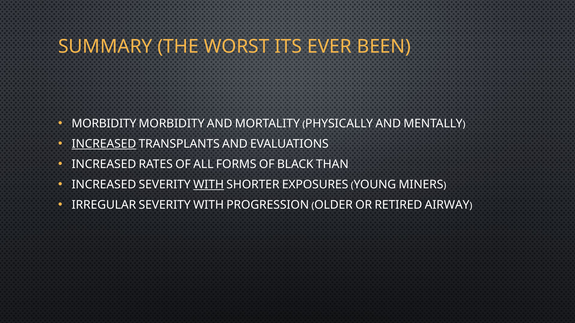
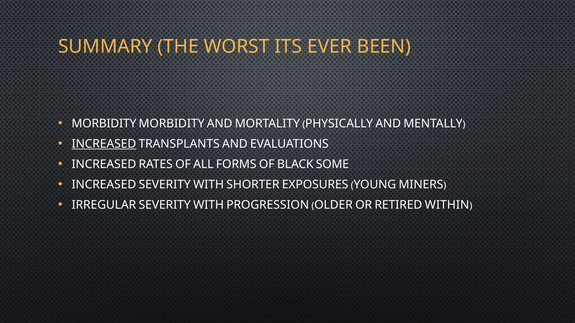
THAN: THAN -> SOME
WITH at (209, 185) underline: present -> none
AIRWAY: AIRWAY -> WITHIN
